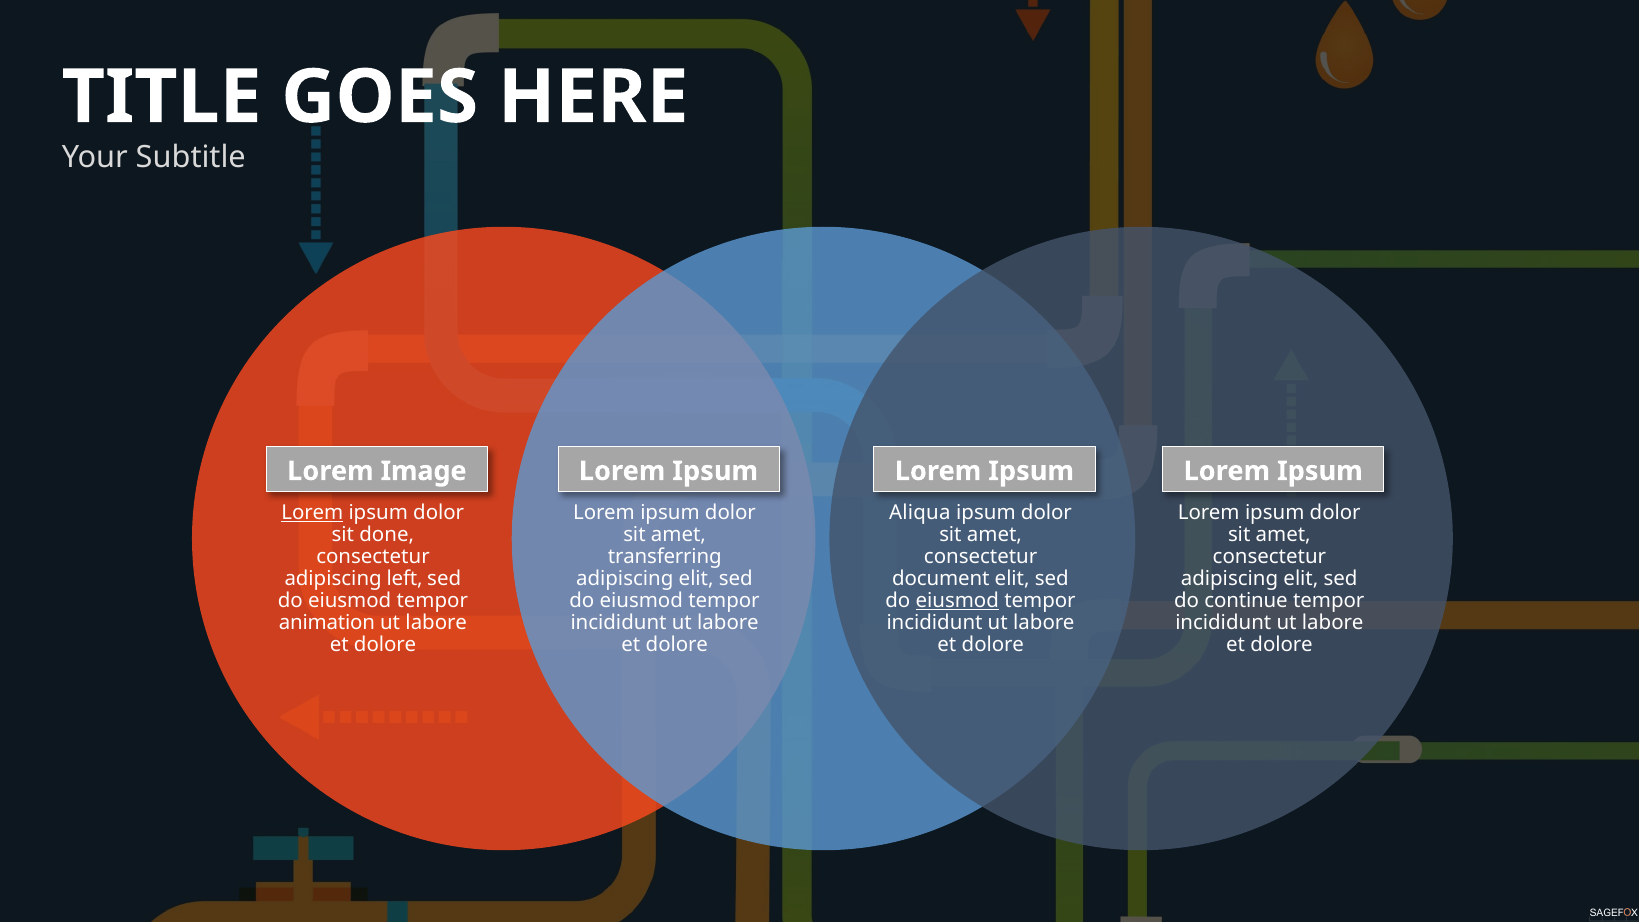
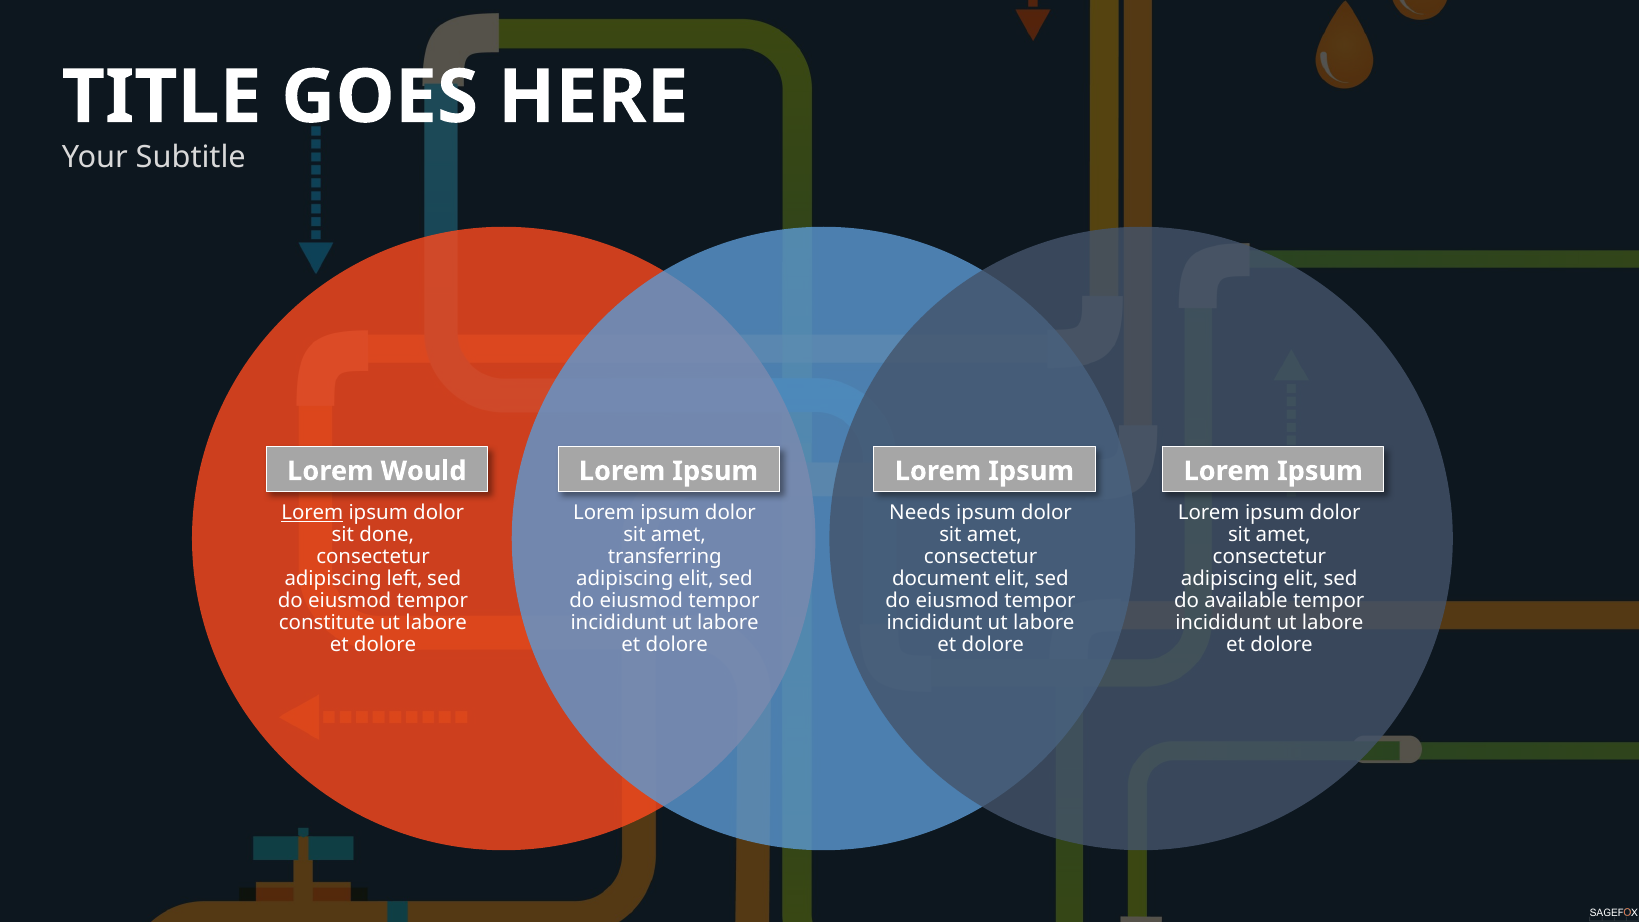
Image: Image -> Would
Aliqua: Aliqua -> Needs
eiusmod at (957, 601) underline: present -> none
continue: continue -> available
animation: animation -> constitute
